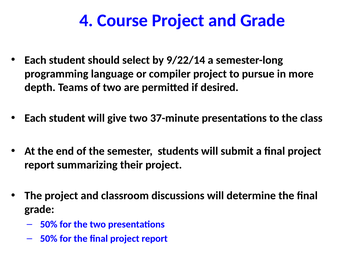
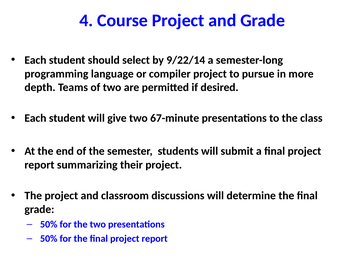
37-minute: 37-minute -> 67-minute
